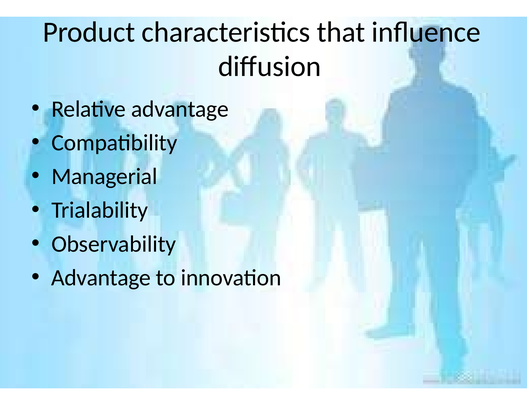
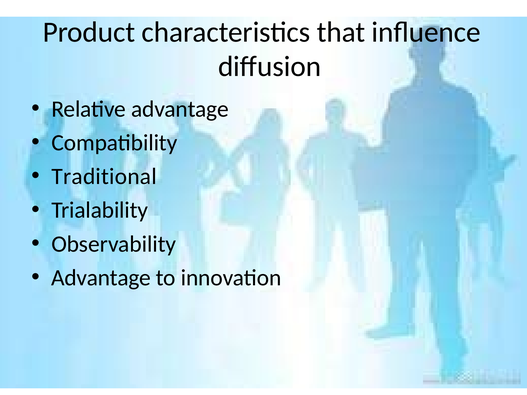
Managerial: Managerial -> Traditional
